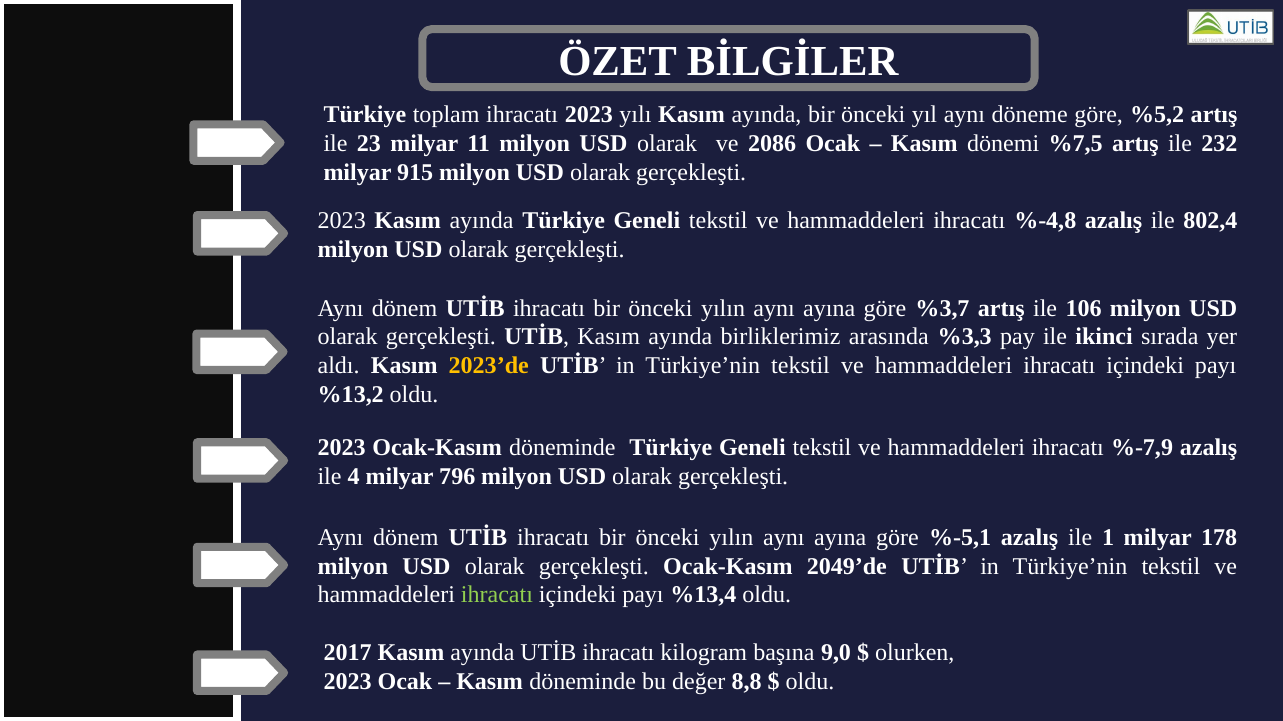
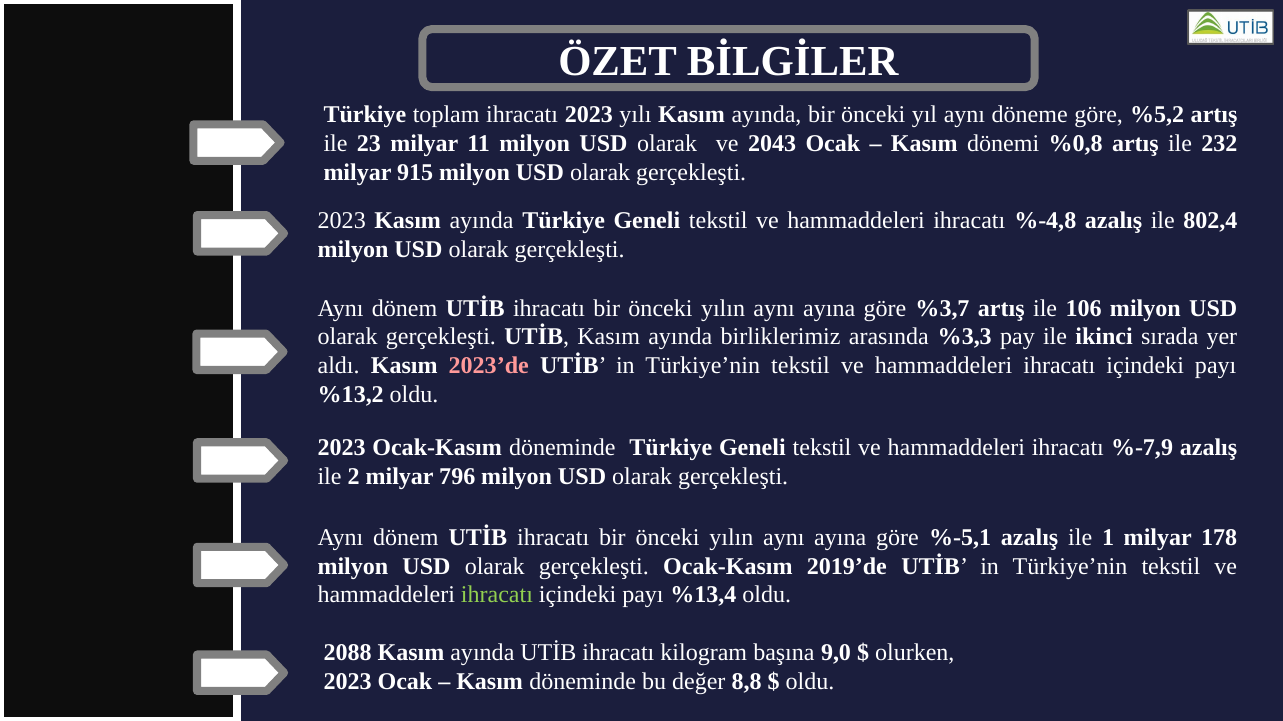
2086: 2086 -> 2043
%7,5: %7,5 -> %0,8
2023’de colour: yellow -> pink
4: 4 -> 2
2049’de: 2049’de -> 2019’de
2017: 2017 -> 2088
